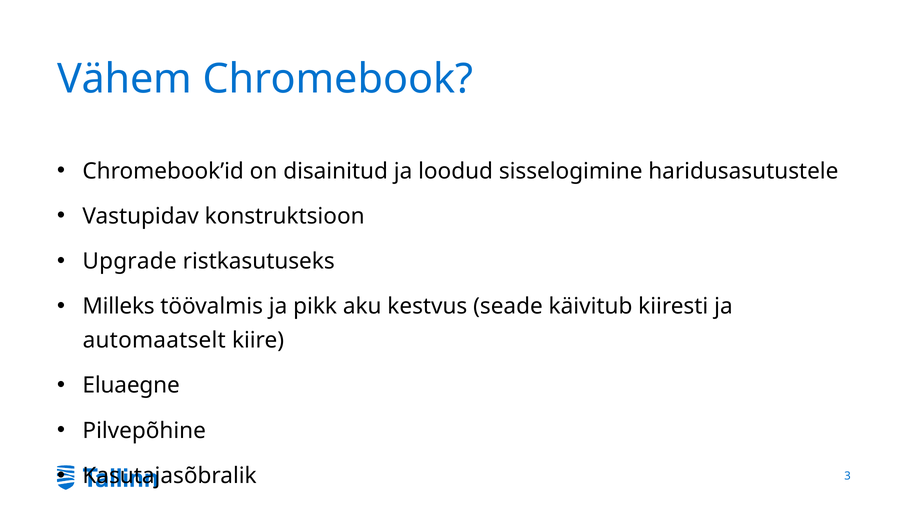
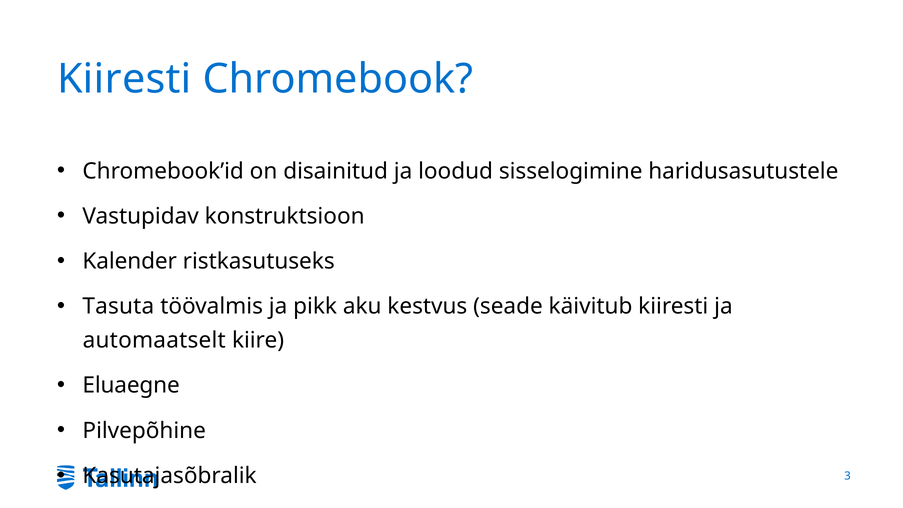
Vähem at (125, 79): Vähem -> Kiiresti
Upgrade: Upgrade -> Kalender
Milleks: Milleks -> Tasuta
